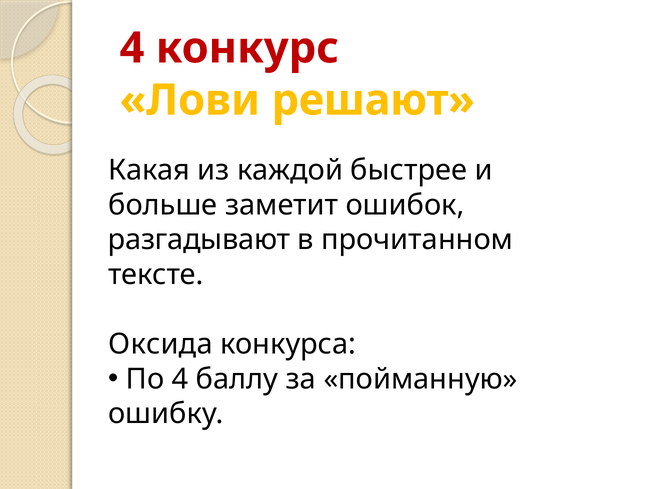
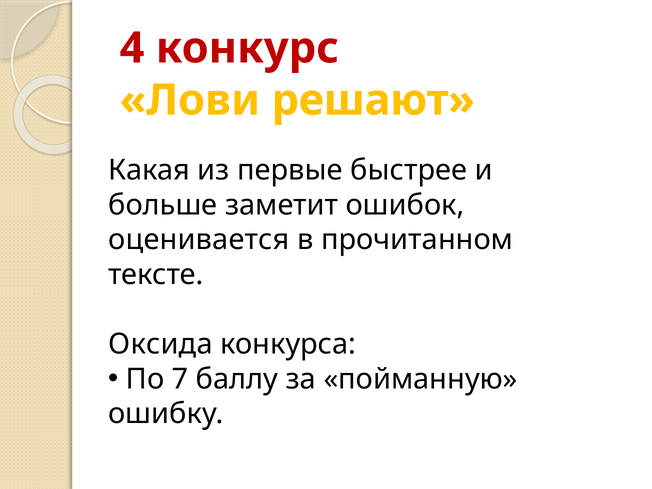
каждой: каждой -> первые
разгадывают: разгадывают -> оценивается
По 4: 4 -> 7
